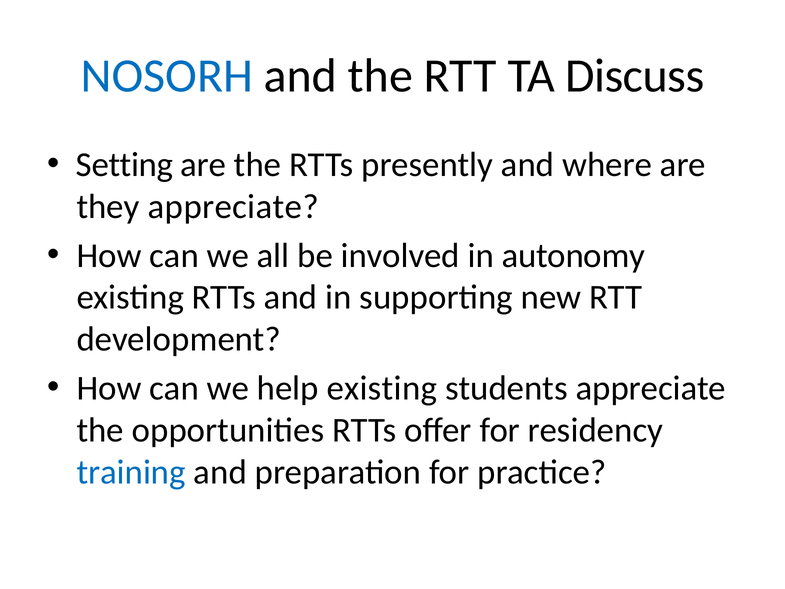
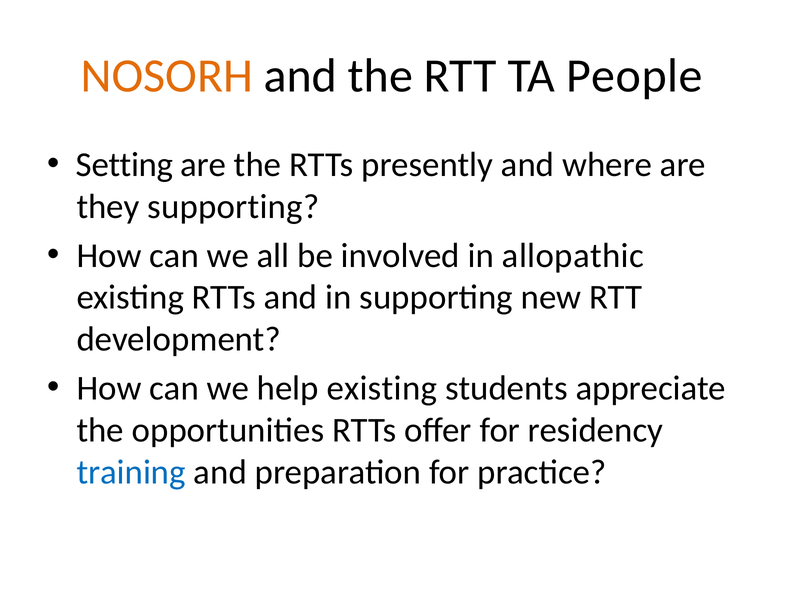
NOSORH colour: blue -> orange
Discuss: Discuss -> People
they appreciate: appreciate -> supporting
autonomy: autonomy -> allopathic
